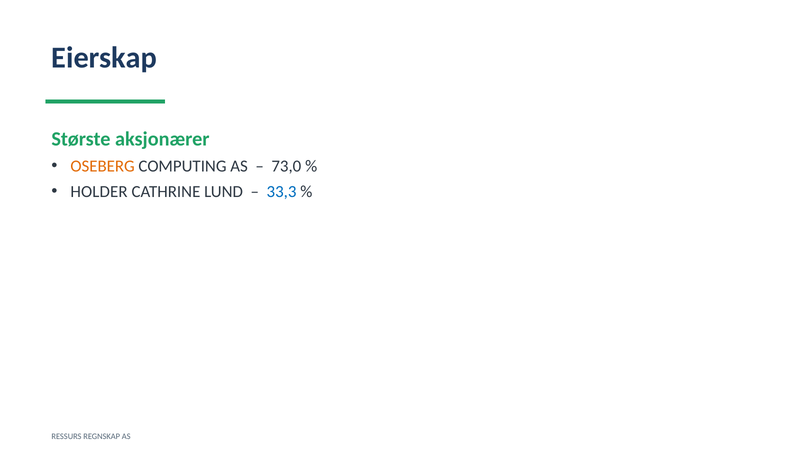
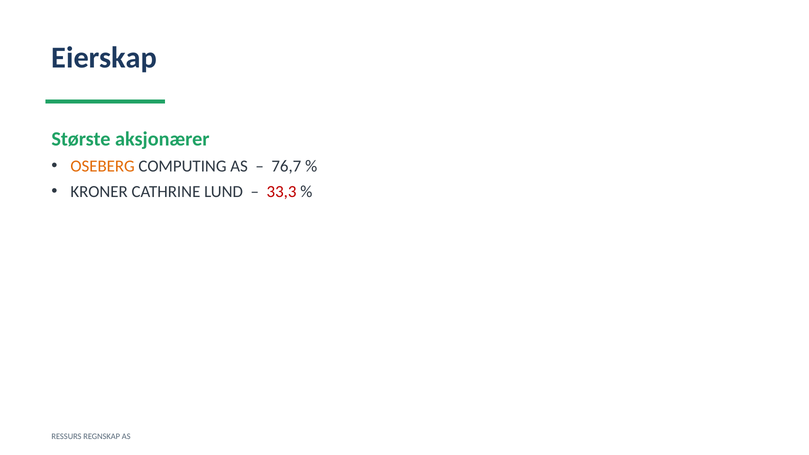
73,0: 73,0 -> 76,7
HOLDER: HOLDER -> KRONER
33,3 colour: blue -> red
